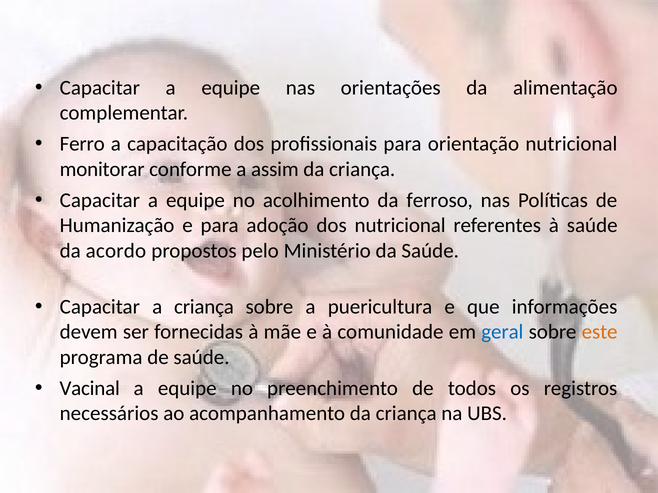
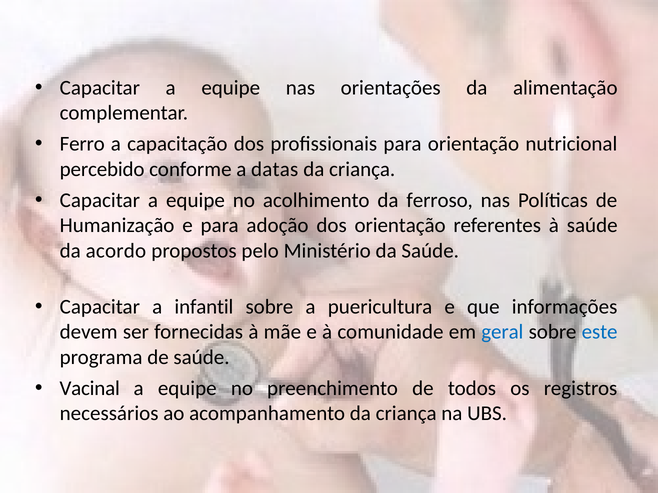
monitorar: monitorar -> percebido
assim: assim -> datas
dos nutricional: nutricional -> orientação
a criança: criança -> infantil
este colour: orange -> blue
